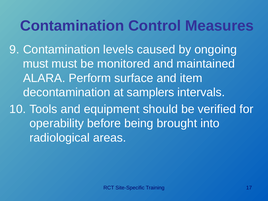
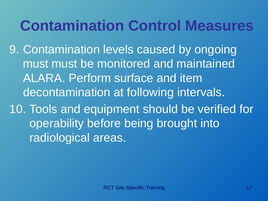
samplers: samplers -> following
